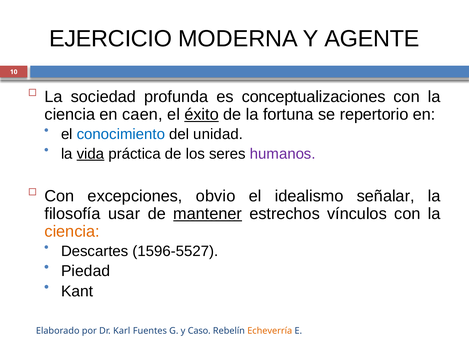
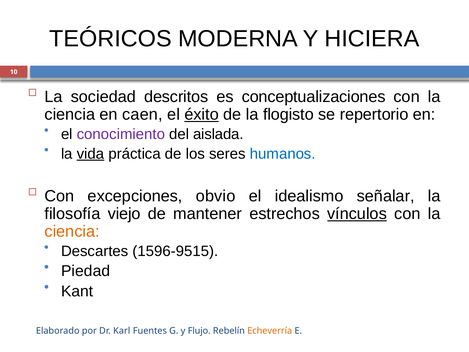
EJERCICIO: EJERCICIO -> TEÓRICOS
AGENTE: AGENTE -> HICIERA
profunda: profunda -> descritos
fortuna: fortuna -> flogisto
conocimiento colour: blue -> purple
unidad: unidad -> aislada
humanos colour: purple -> blue
usar: usar -> viejo
mantener underline: present -> none
vínculos underline: none -> present
1596-5527: 1596-5527 -> 1596-9515
Caso: Caso -> Flujo
